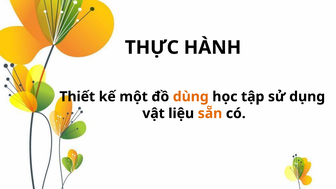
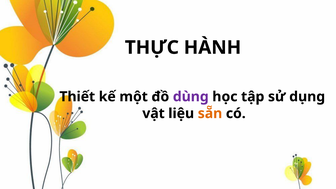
dùng colour: orange -> purple
